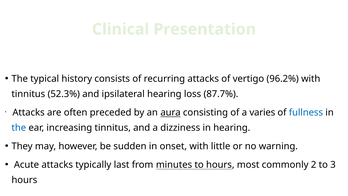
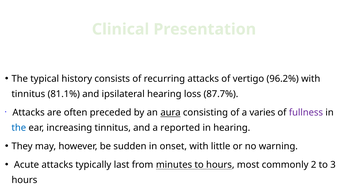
52.3%: 52.3% -> 81.1%
fullness colour: blue -> purple
dizziness: dizziness -> reported
